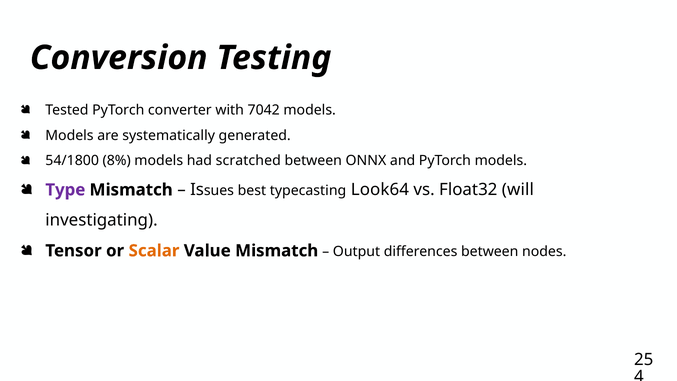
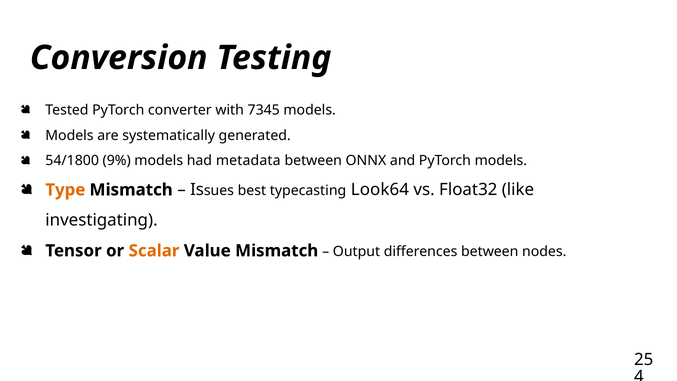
7042: 7042 -> 7345
8%: 8% -> 9%
scratched: scratched -> metadata
Type colour: purple -> orange
will: will -> like
